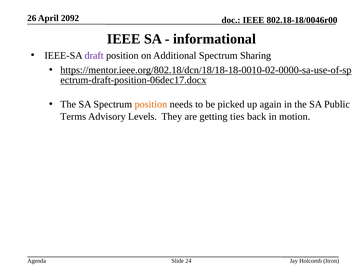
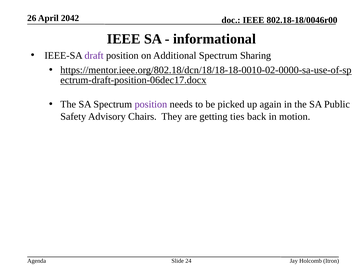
2092: 2092 -> 2042
position at (151, 105) colour: orange -> purple
Terms: Terms -> Safety
Levels: Levels -> Chairs
